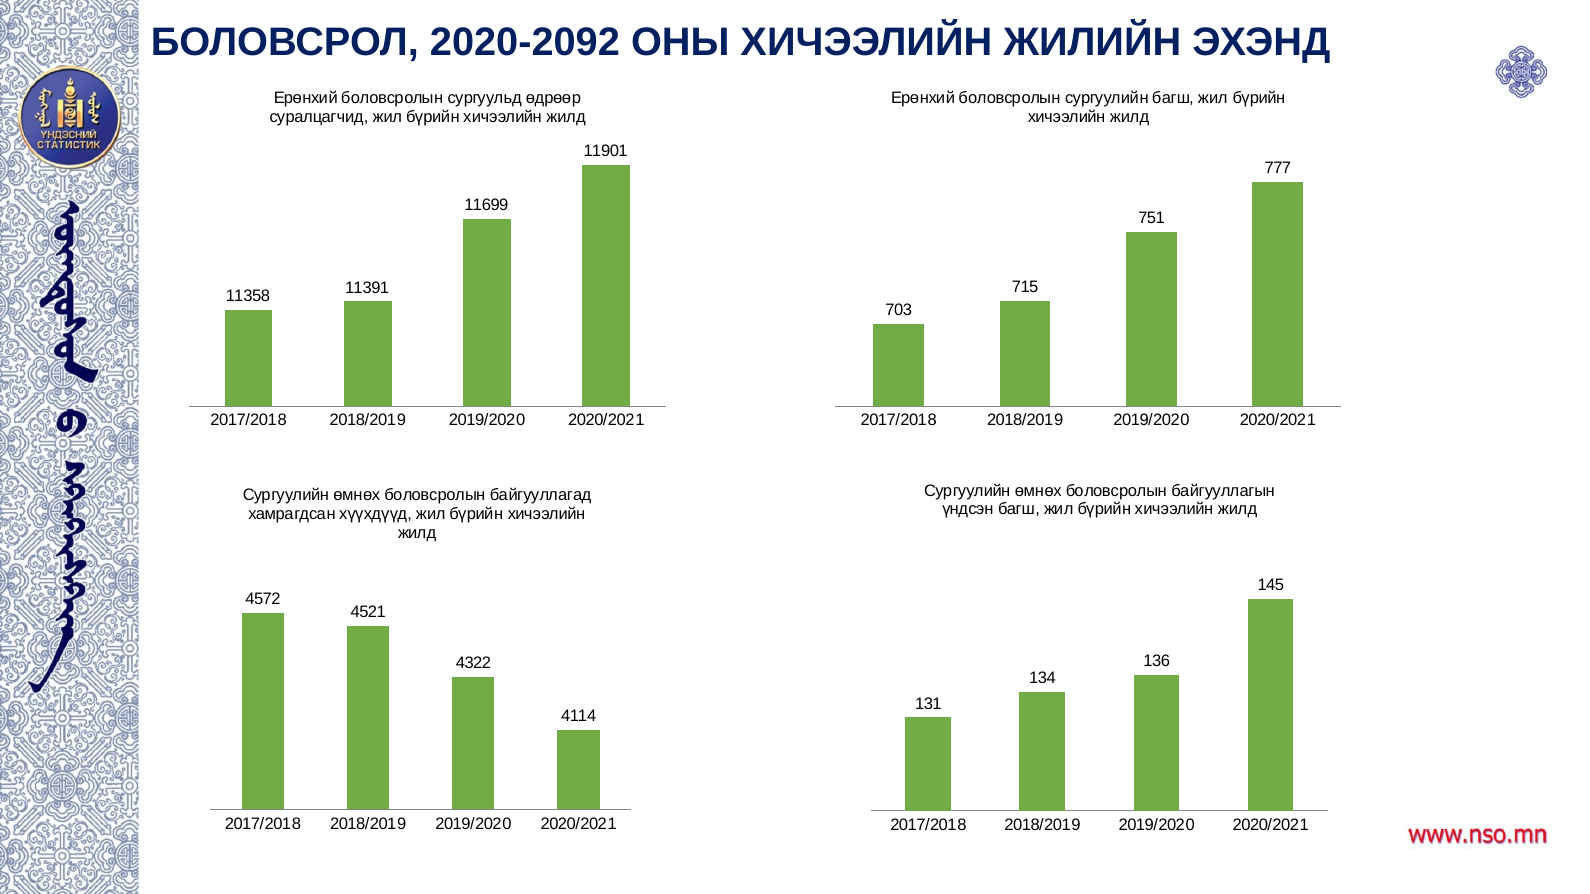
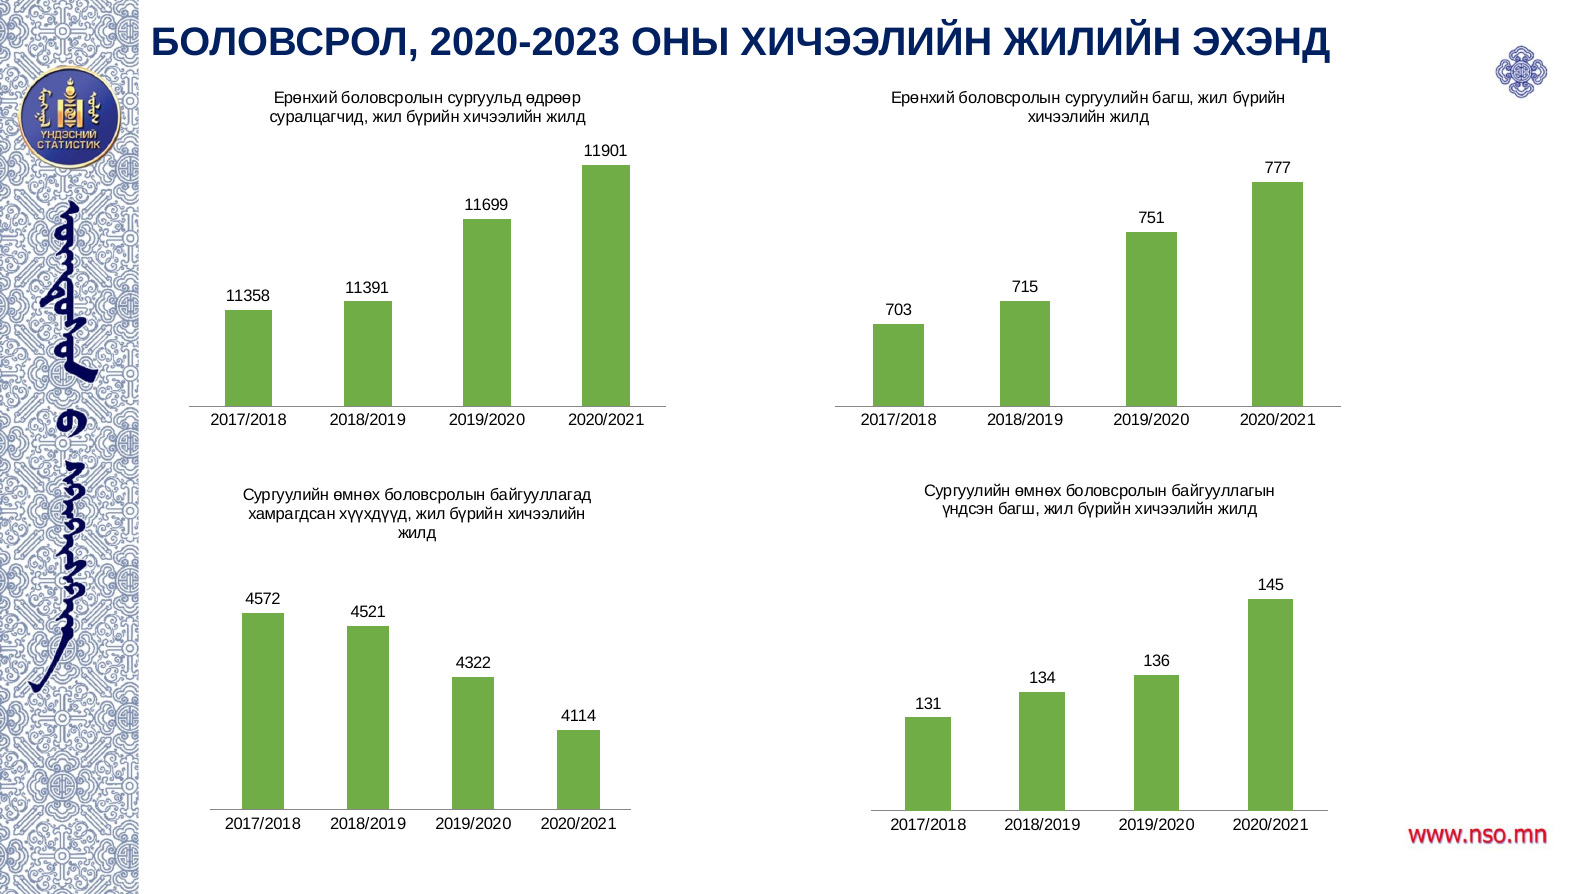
2020-2092: 2020-2092 -> 2020-2023
